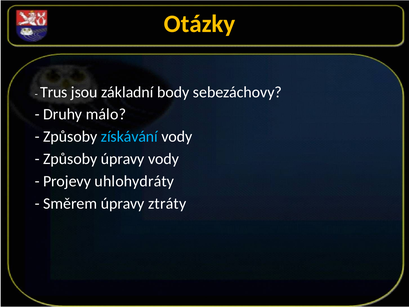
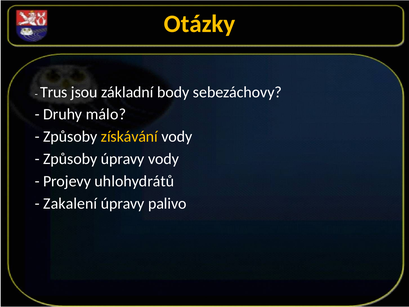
získávání colour: light blue -> yellow
uhlohydráty: uhlohydráty -> uhlohydrátů
Směrem: Směrem -> Zakalení
ztráty: ztráty -> palivo
